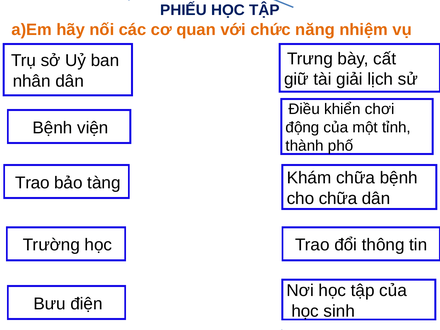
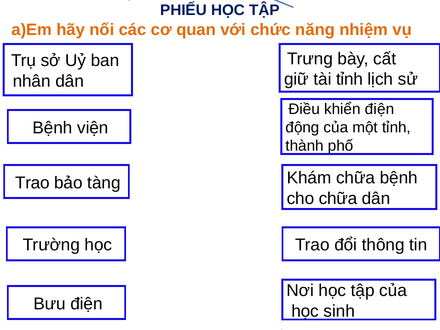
tài giải: giải -> tỉnh
khiển chơi: chơi -> điện
